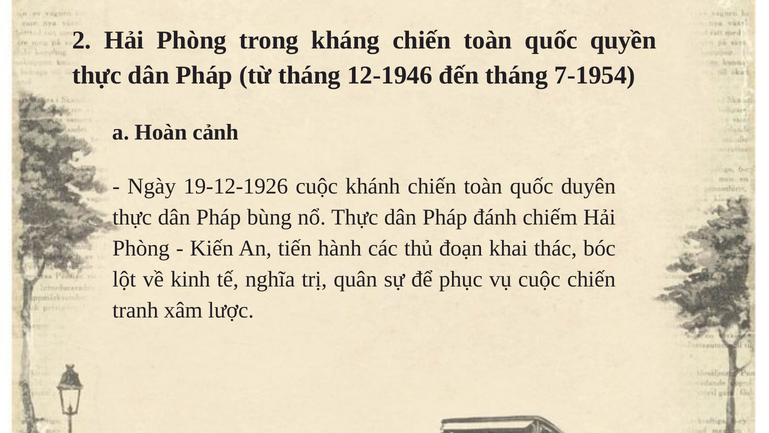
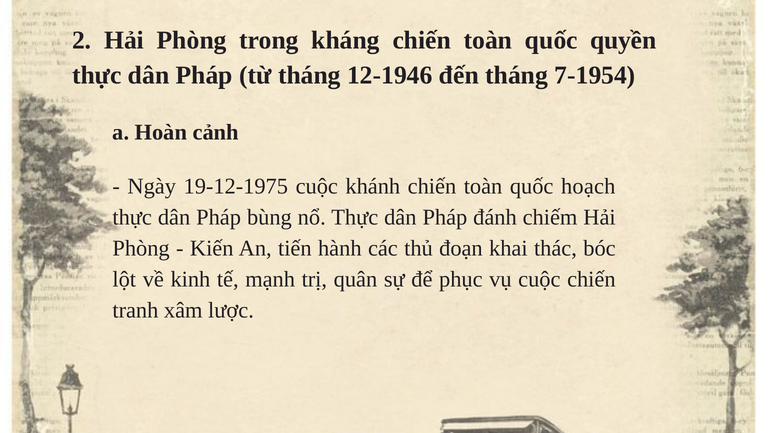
19-12-1926: 19-12-1926 -> 19-12-1975
duyên: duyên -> hoạch
nghĩa: nghĩa -> mạnh
